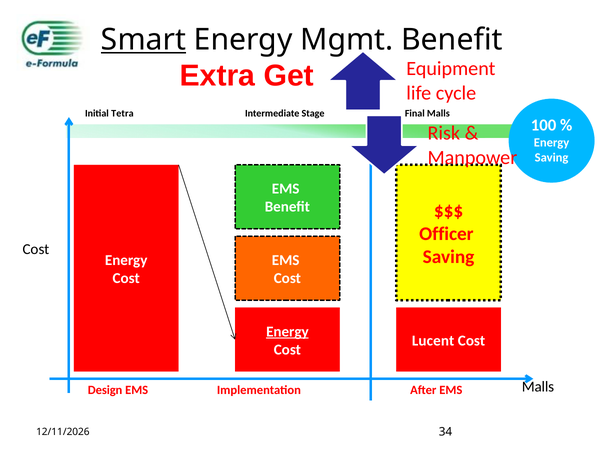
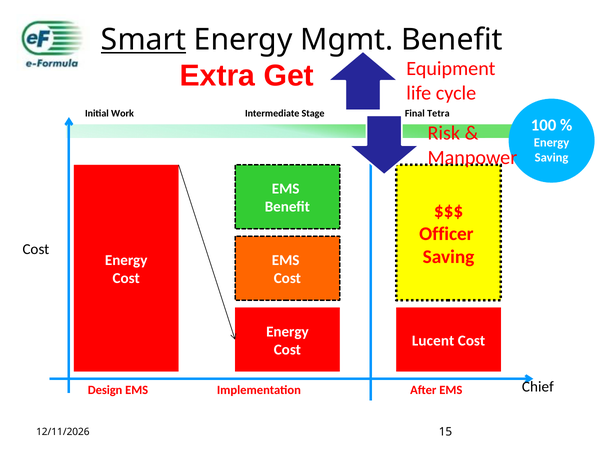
Tetra: Tetra -> Work
Malls at (438, 114): Malls -> Tetra
Energy at (287, 332) underline: present -> none
Malls at (538, 387): Malls -> Chief
34: 34 -> 15
